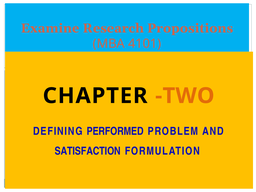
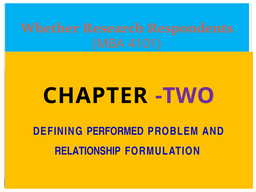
Examine: Examine -> Whether
Propositions: Propositions -> Respondents
TWO colour: orange -> purple
SATISFACTION: SATISFACTION -> RELATIONSHIP
